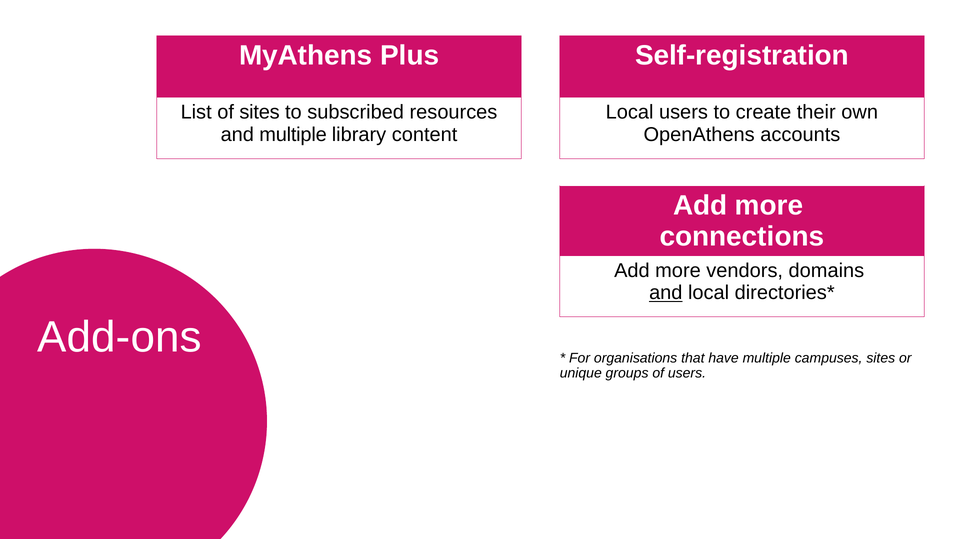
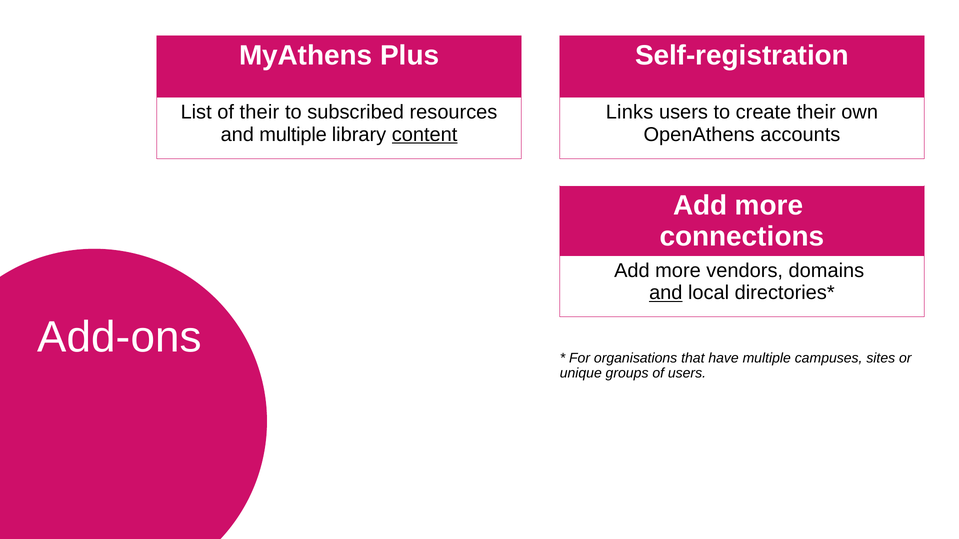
of sites: sites -> their
Local at (630, 112): Local -> Links
content underline: none -> present
